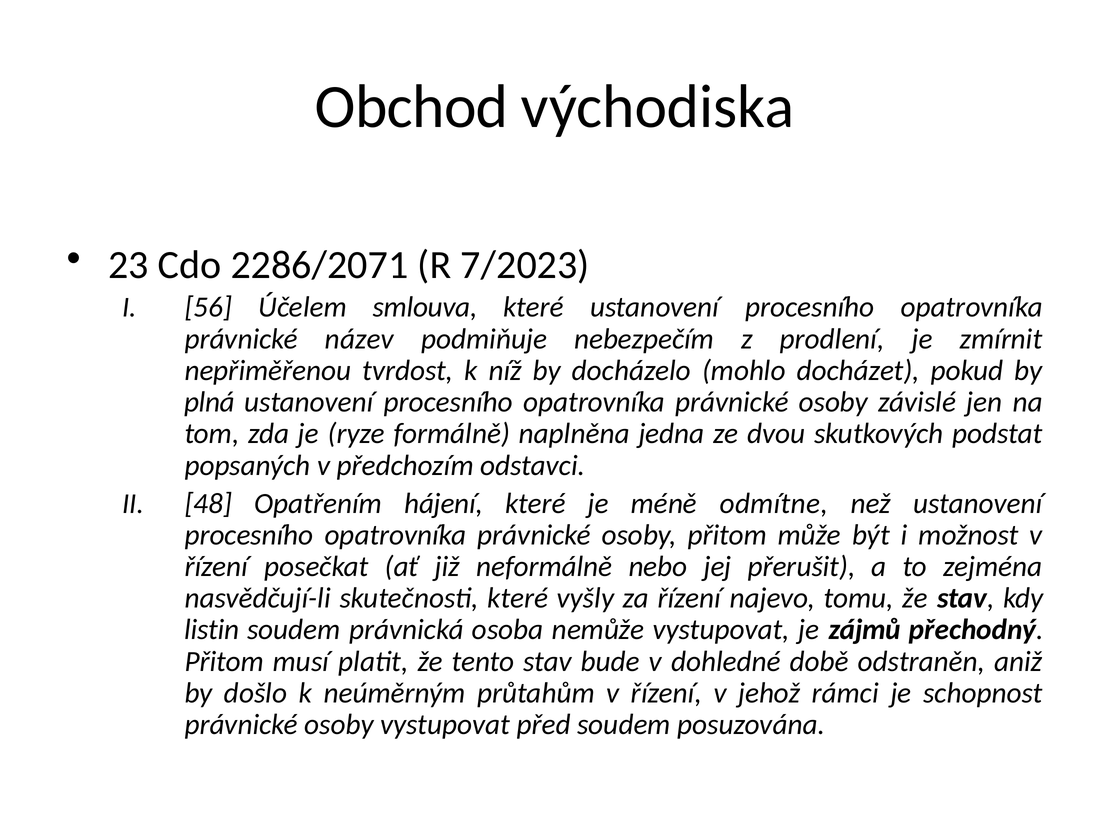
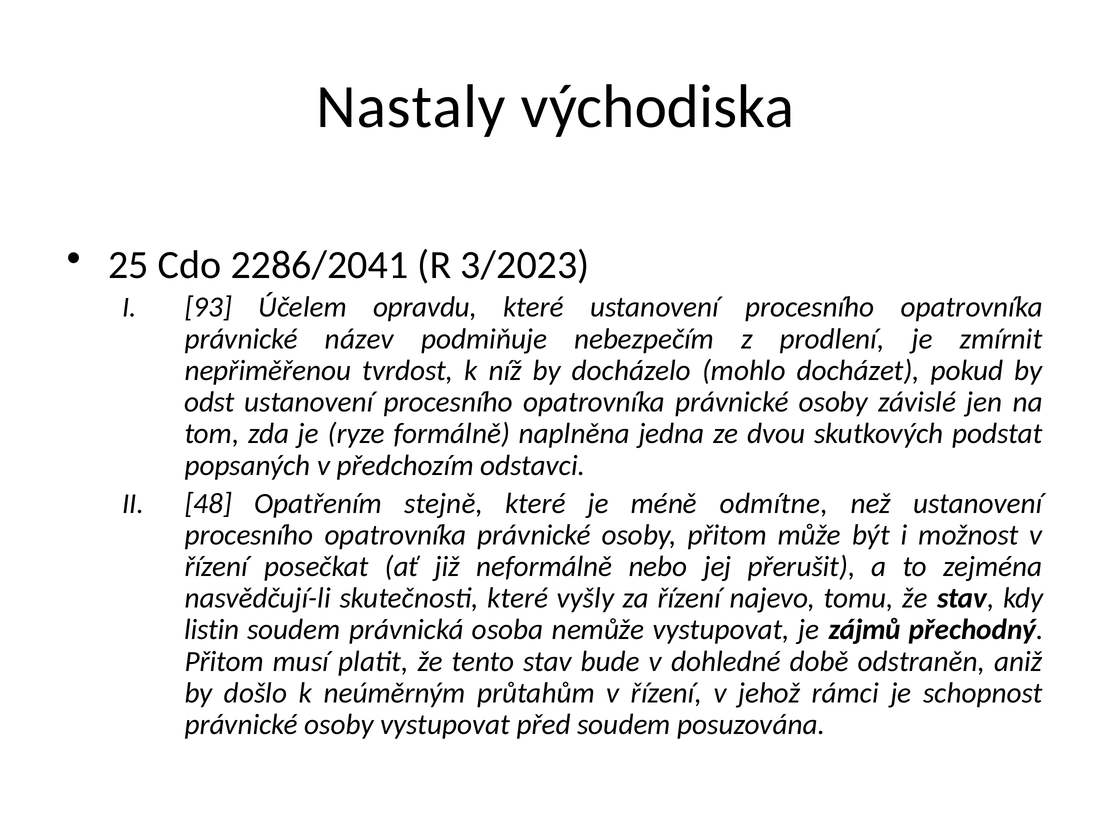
Obchod: Obchod -> Nastaly
23: 23 -> 25
2286/2071: 2286/2071 -> 2286/2041
7/2023: 7/2023 -> 3/2023
56: 56 -> 93
smlouva: smlouva -> opravdu
plná: plná -> odst
hájení: hájení -> stejně
